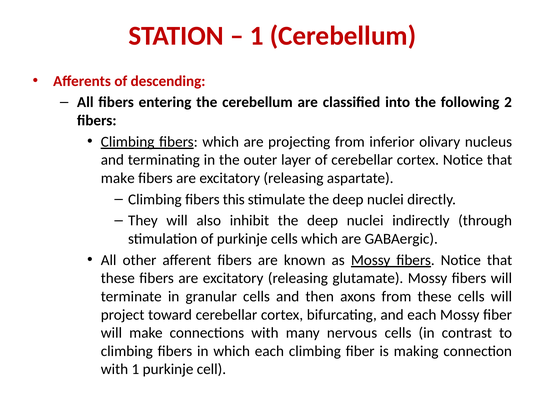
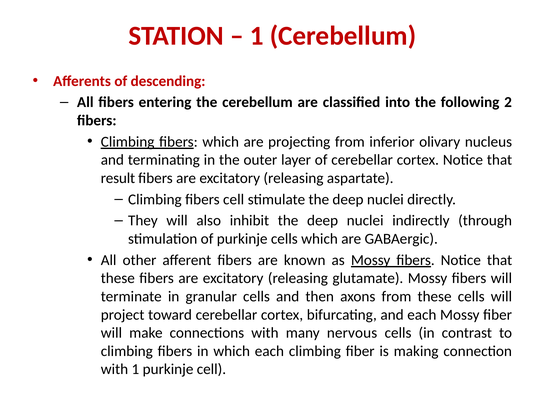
make at (118, 178): make -> result
fibers this: this -> cell
